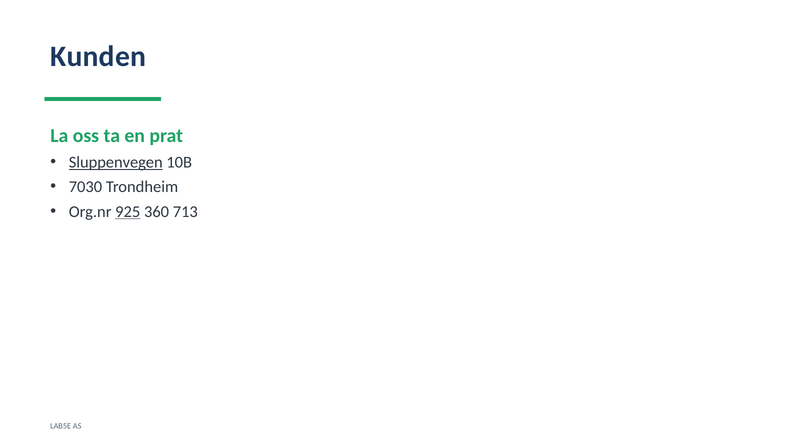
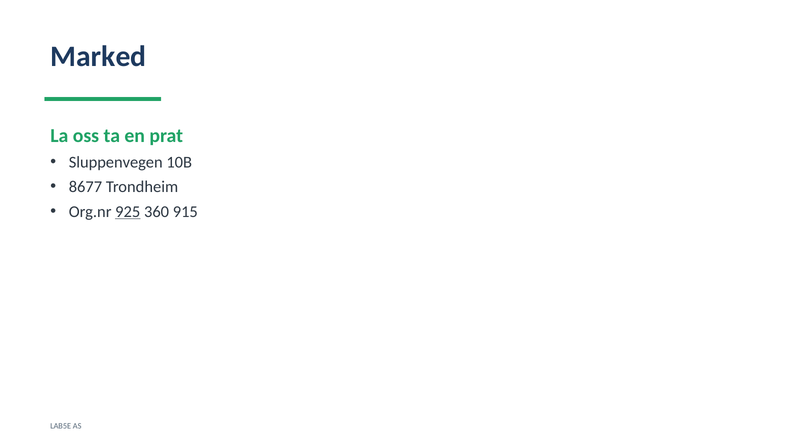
Kunden: Kunden -> Marked
Sluppenvegen underline: present -> none
7030: 7030 -> 8677
713: 713 -> 915
